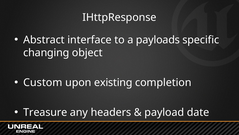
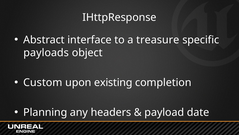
payloads: payloads -> treasure
changing: changing -> payloads
Treasure: Treasure -> Planning
